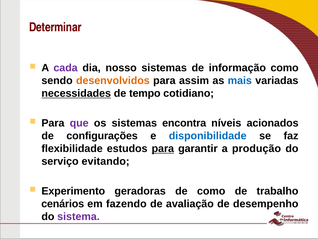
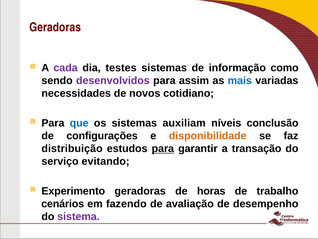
Determinar at (55, 27): Determinar -> Geradoras
nosso: nosso -> testes
desenvolvidos colour: orange -> purple
necessidades underline: present -> none
tempo: tempo -> novos
que colour: purple -> blue
encontra: encontra -> auxiliam
acionados: acionados -> conclusão
disponibilidade colour: blue -> orange
flexibilidade: flexibilidade -> distribuição
produção: produção -> transação
de como: como -> horas
